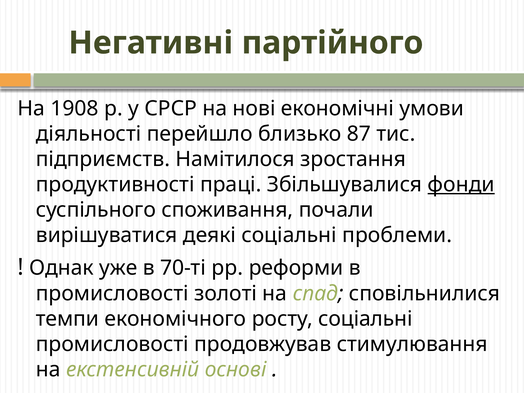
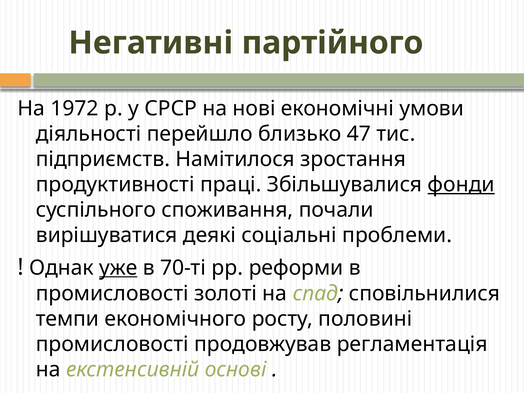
1908: 1908 -> 1972
87: 87 -> 47
уже underline: none -> present
росту соціальні: соціальні -> половині
стимулювання: стимулювання -> регламентація
